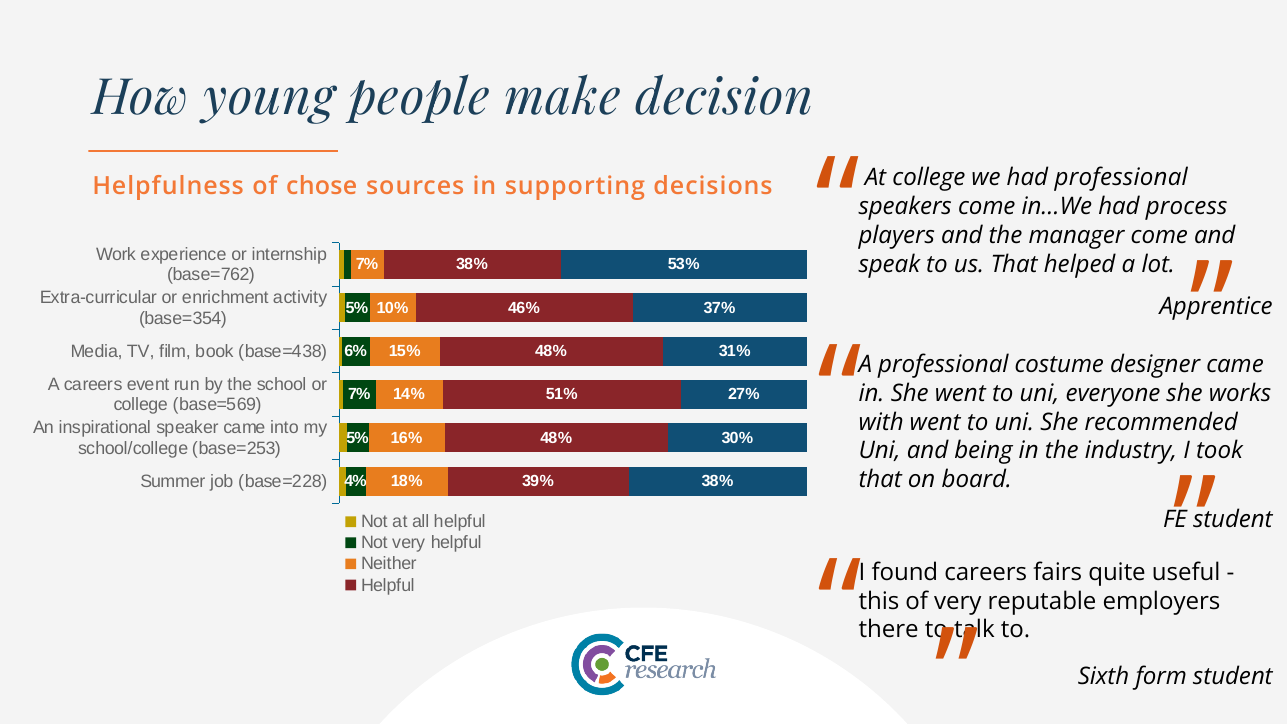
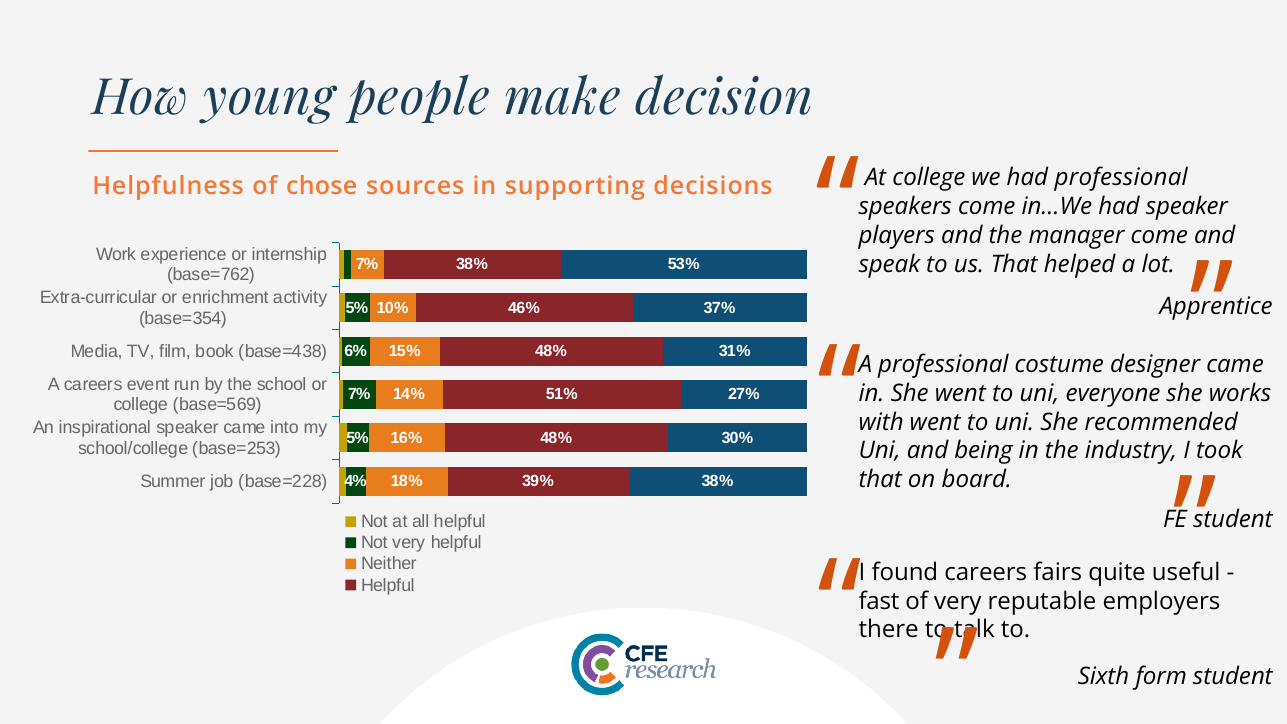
had process: process -> speaker
this: this -> fast
